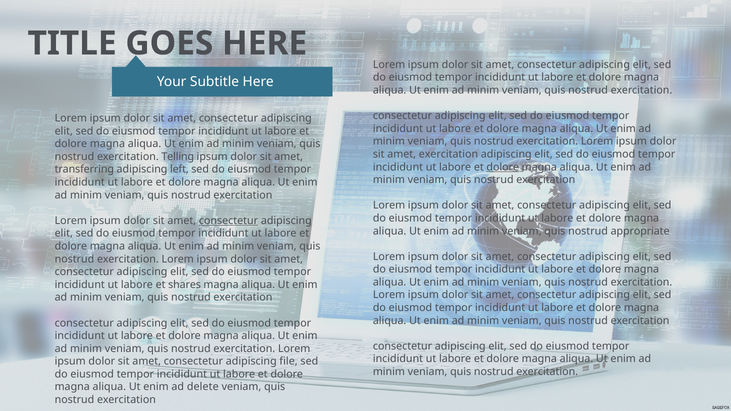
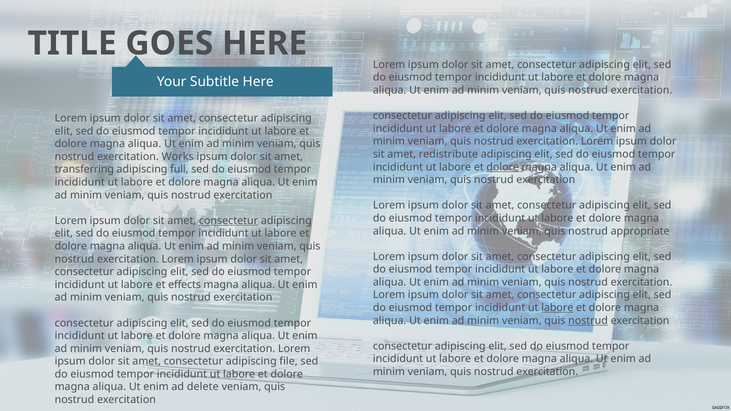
amet exercitation: exercitation -> redistribute
Telling: Telling -> Works
left: left -> full
shares: shares -> effects
labore at (557, 308) underline: none -> present
nostrud at (588, 321) underline: none -> present
